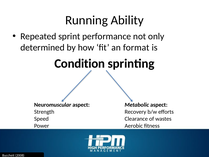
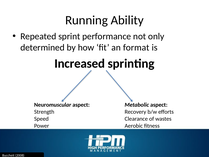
Condition: Condition -> Increased
